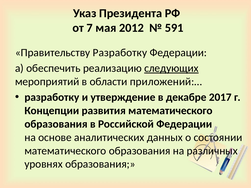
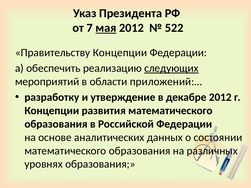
мая underline: none -> present
591: 591 -> 522
Правительству Разработку: Разработку -> Концепции
декабре 2017: 2017 -> 2012
